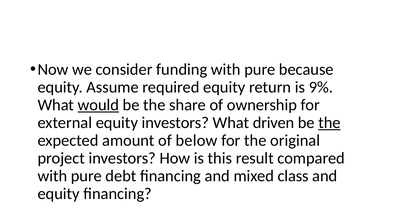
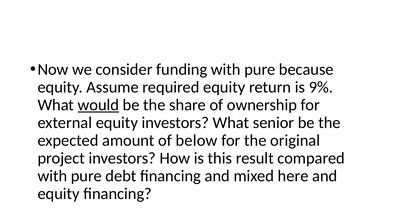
driven: driven -> senior
the at (329, 123) underline: present -> none
class: class -> here
